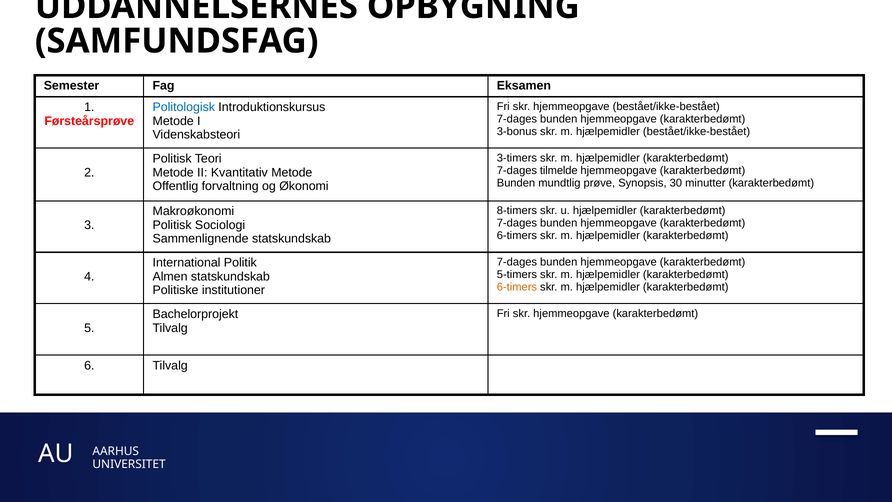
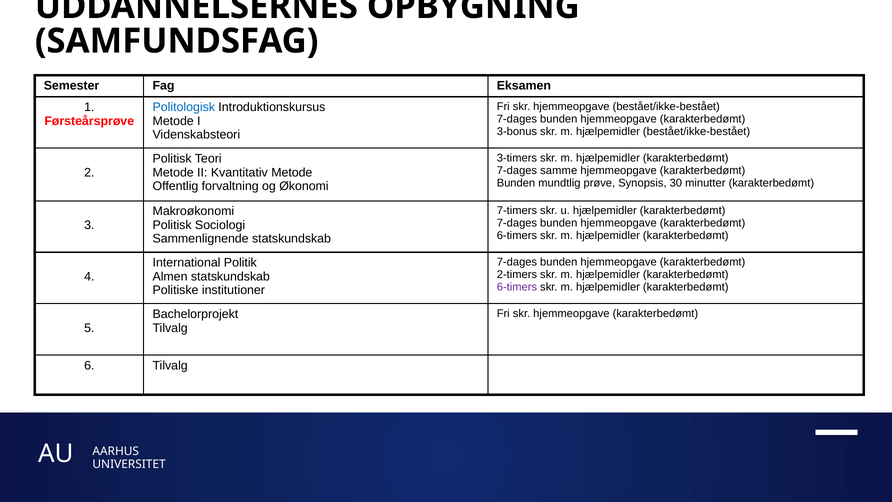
tilmelde: tilmelde -> samme
8-timers: 8-timers -> 7-timers
5-timers: 5-timers -> 2-timers
6-timers at (517, 287) colour: orange -> purple
